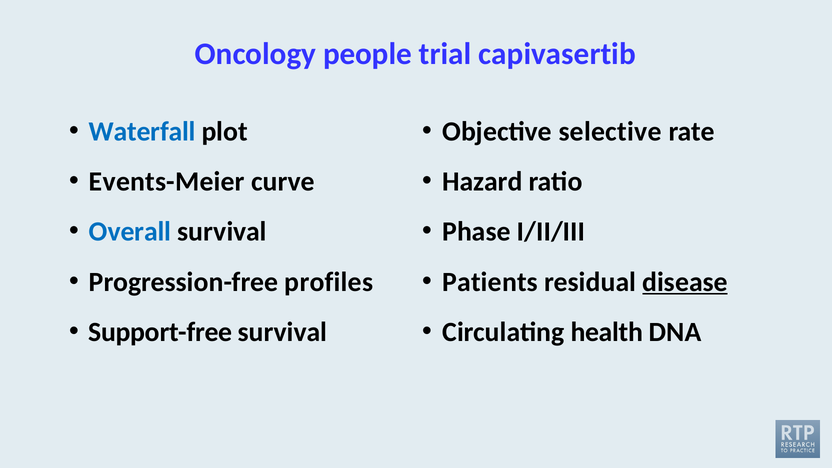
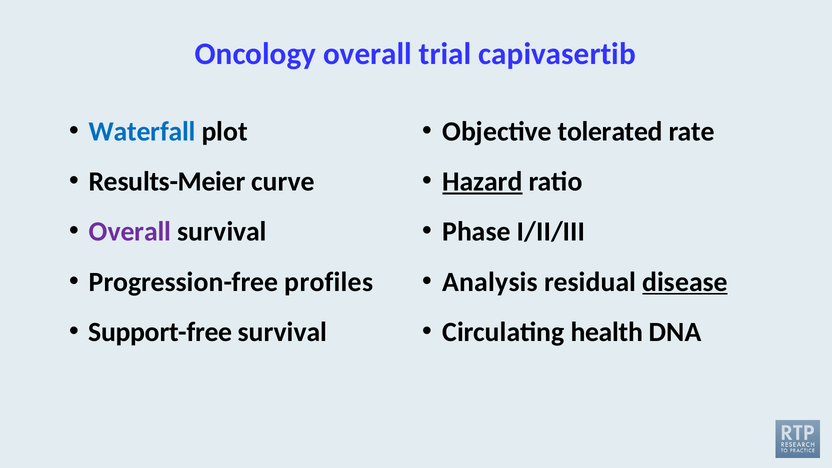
Oncology people: people -> overall
selective: selective -> tolerated
Events-Meier: Events-Meier -> Results-Meier
Hazard underline: none -> present
Overall at (130, 232) colour: blue -> purple
Patients: Patients -> Analysis
